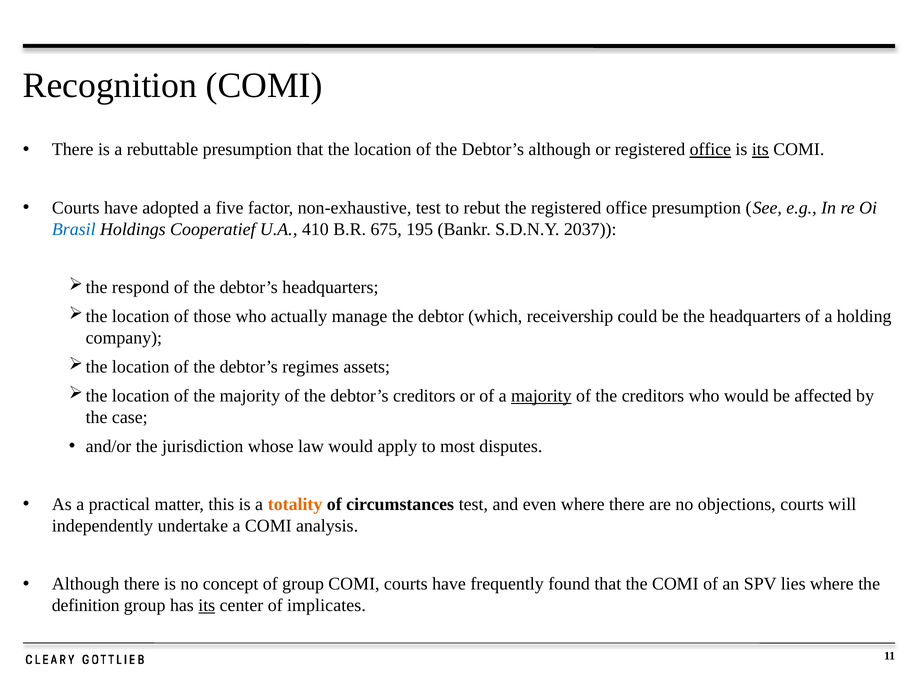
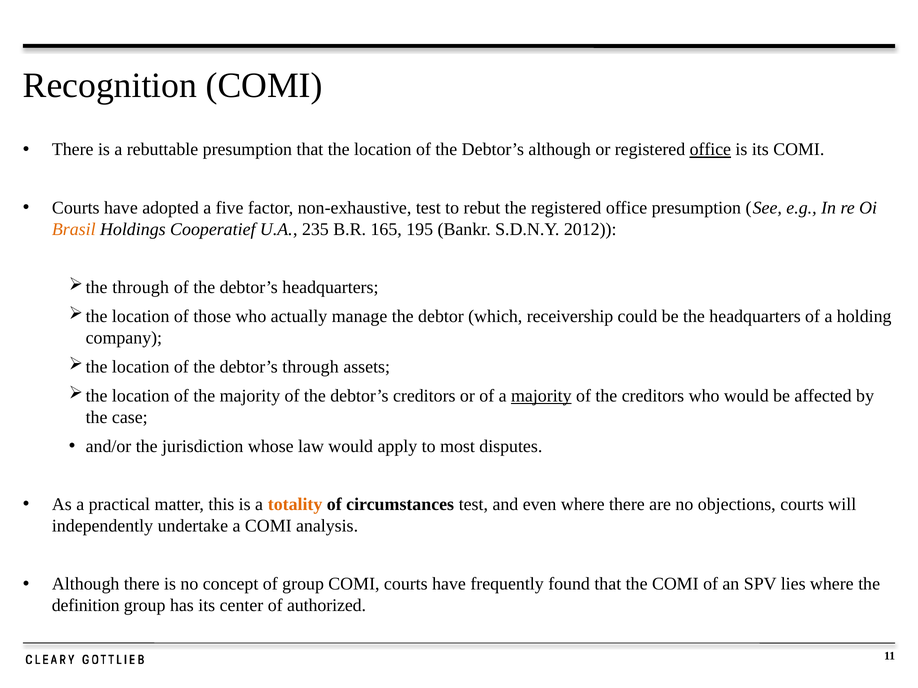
its at (760, 150) underline: present -> none
Brasil colour: blue -> orange
410: 410 -> 235
675: 675 -> 165
2037: 2037 -> 2012
respond at (141, 287): respond -> through
debtor’s regimes: regimes -> through
its at (207, 606) underline: present -> none
implicates: implicates -> authorized
